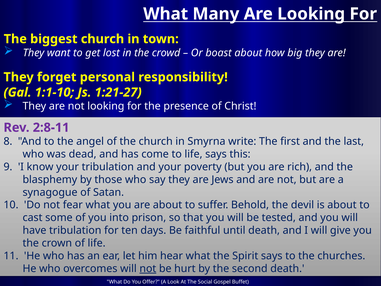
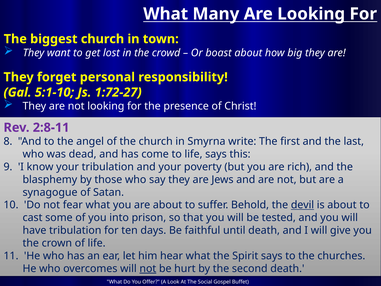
1:1-10: 1:1-10 -> 5:1-10
1:21-27: 1:21-27 -> 1:72-27
devil underline: none -> present
